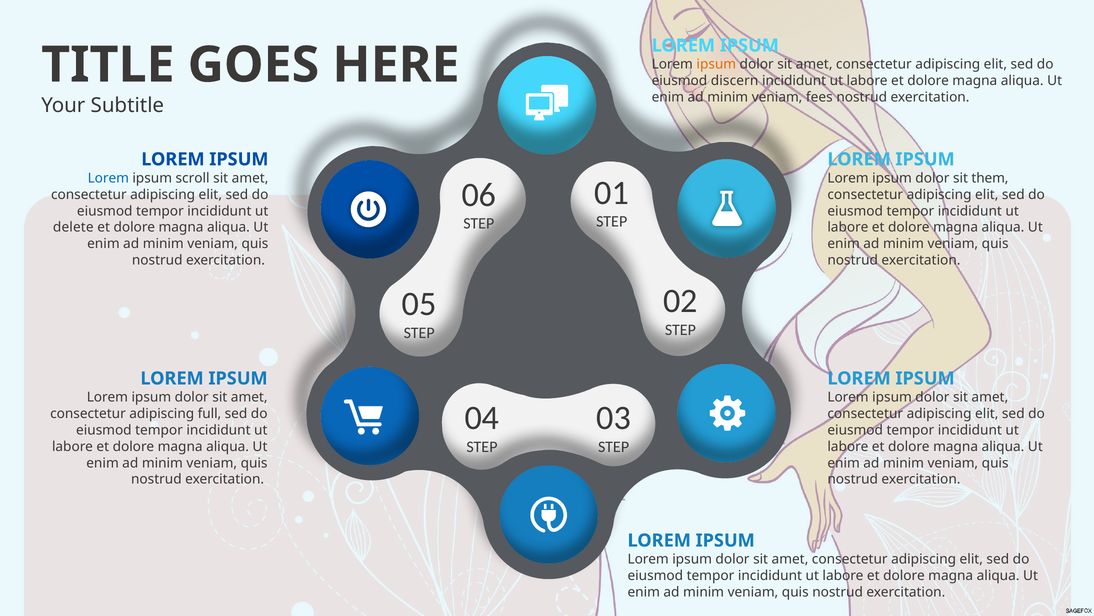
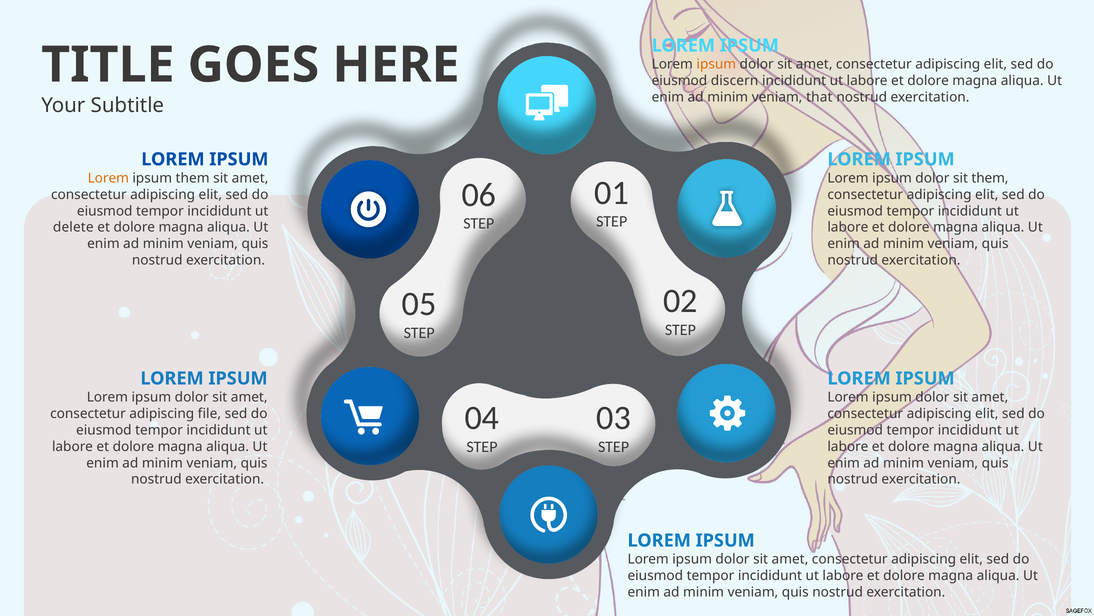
fees: fees -> that
Lorem at (108, 178) colour: blue -> orange
ipsum scroll: scroll -> them
full: full -> file
